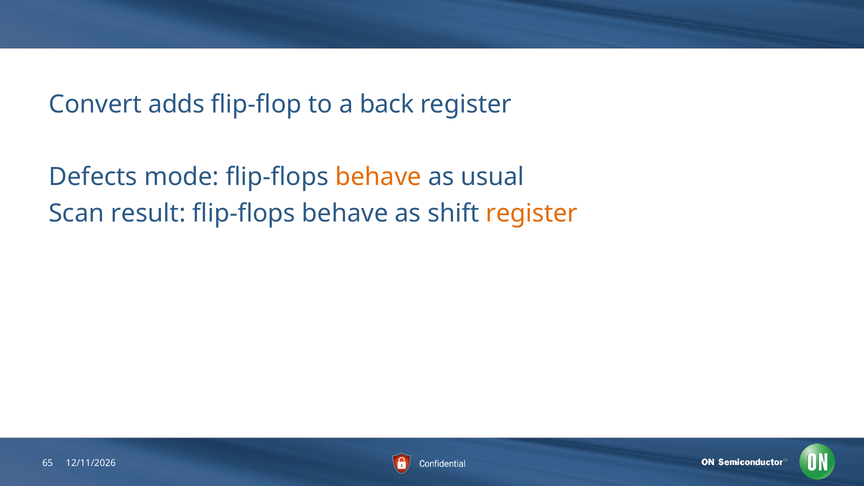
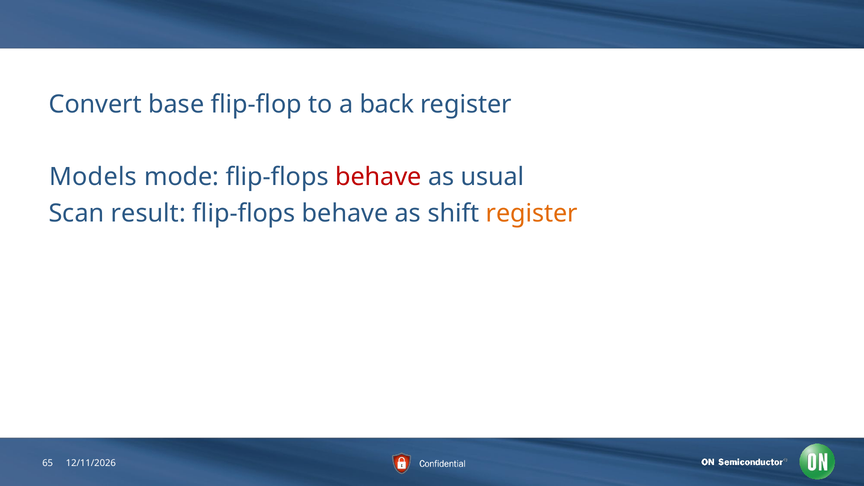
adds: adds -> base
Defects: Defects -> Models
behave at (378, 177) colour: orange -> red
